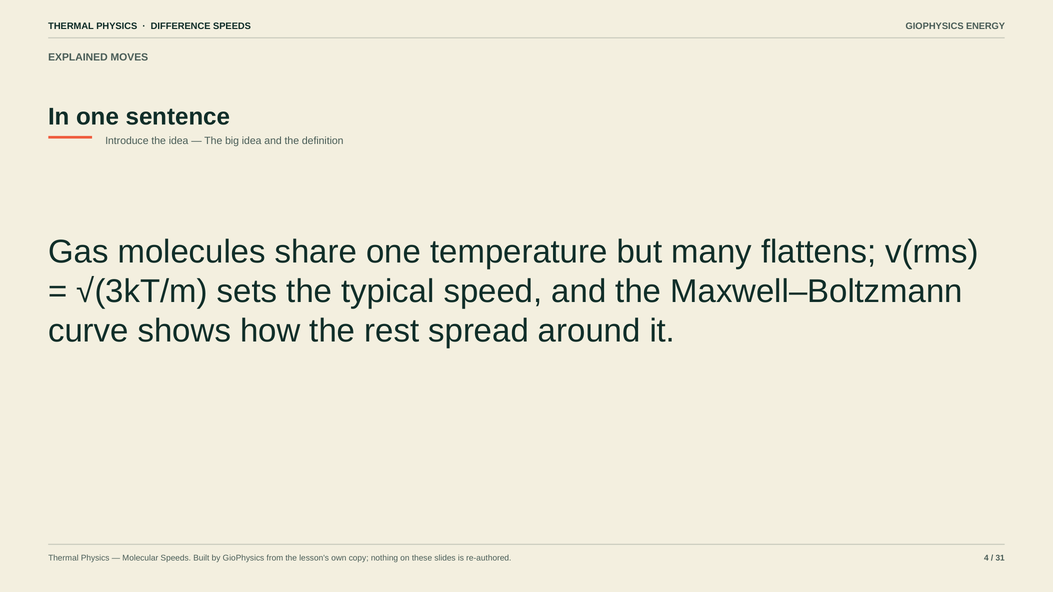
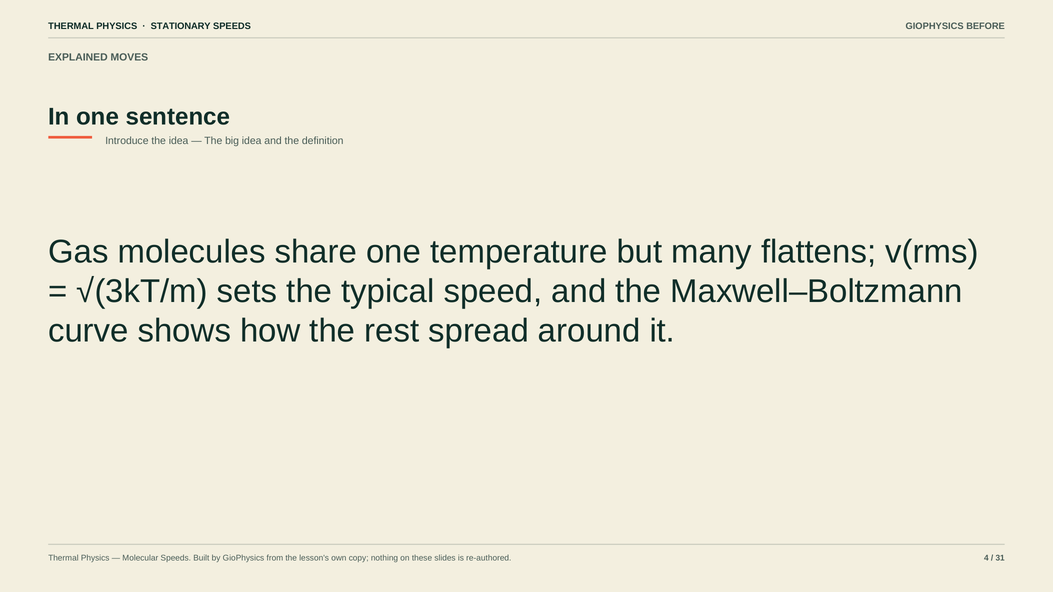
DIFFERENCE: DIFFERENCE -> STATIONARY
ENERGY: ENERGY -> BEFORE
